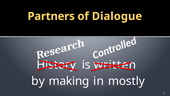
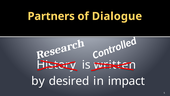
making: making -> desired
mostly: mostly -> impact
